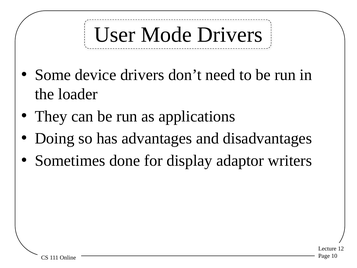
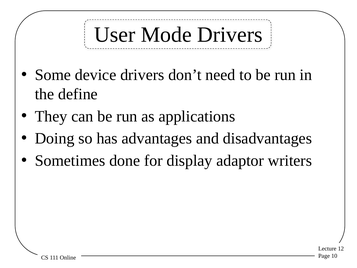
loader: loader -> define
